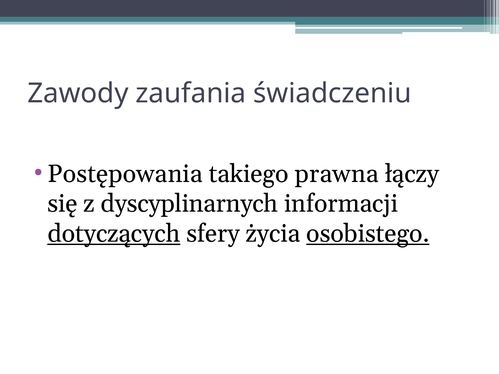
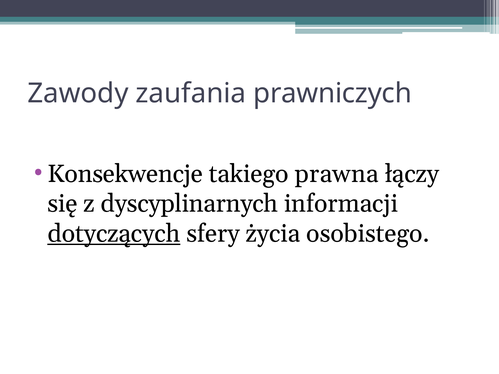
świadczeniu: świadczeniu -> prawniczych
Postępowania: Postępowania -> Konsekwencje
osobistego underline: present -> none
